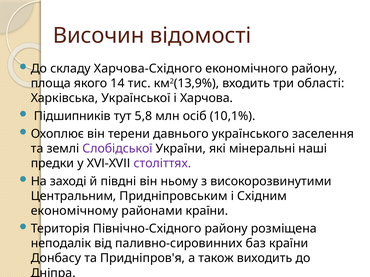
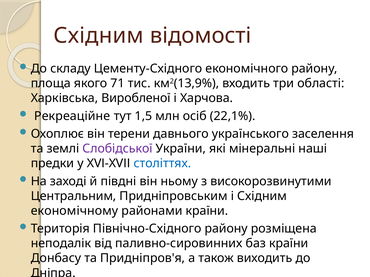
Височин at (99, 36): Височин -> Східним
Харчова-Східного: Харчова-Східного -> Цементу-Східного
14: 14 -> 71
Української: Української -> Виробленої
Підшипників: Підшипників -> Рекреаційне
5,8: 5,8 -> 1,5
10,1%: 10,1% -> 22,1%
століттях colour: purple -> blue
